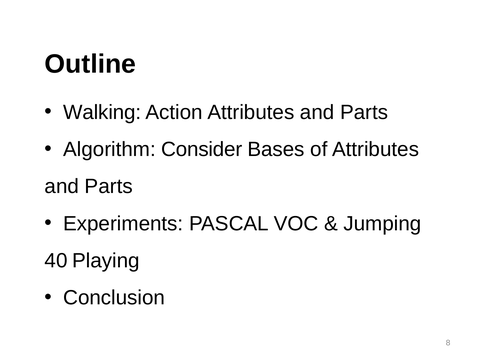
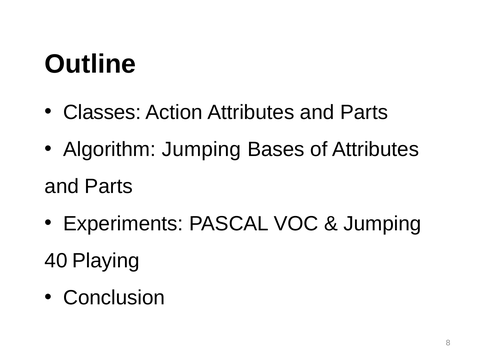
Walking: Walking -> Classes
Algorithm Consider: Consider -> Jumping
